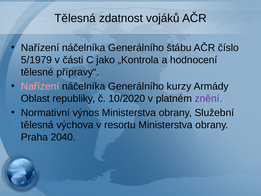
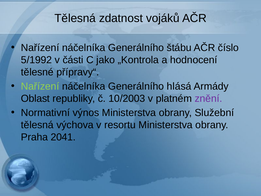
5/1979: 5/1979 -> 5/1992
Nařízení at (40, 86) colour: pink -> light green
kurzy: kurzy -> hlásá
10/2020: 10/2020 -> 10/2003
2040: 2040 -> 2041
